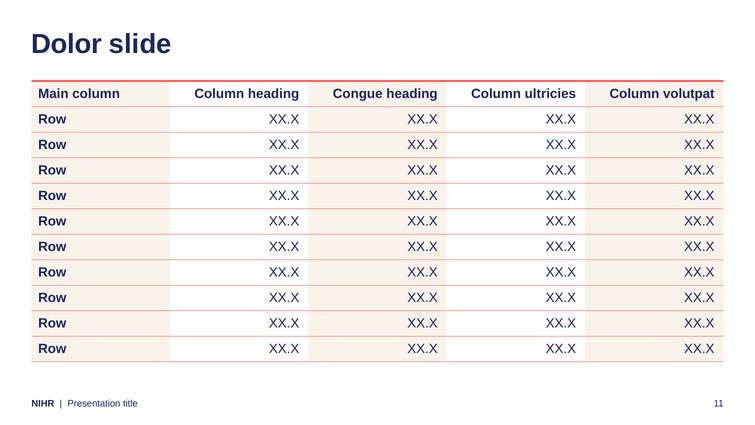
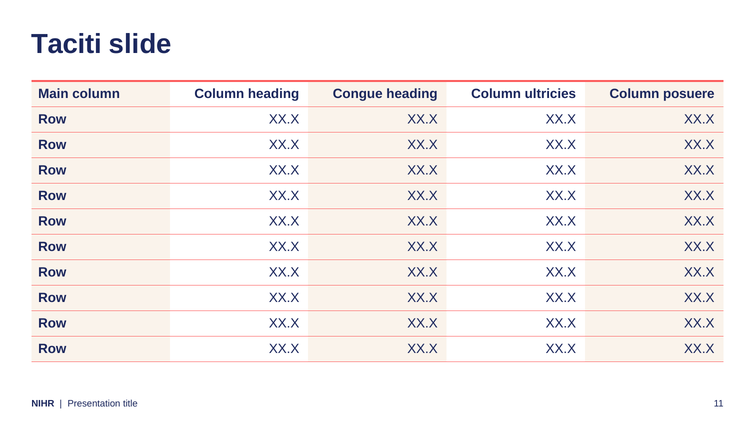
Dolor: Dolor -> Taciti
volutpat: volutpat -> posuere
